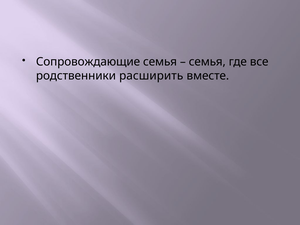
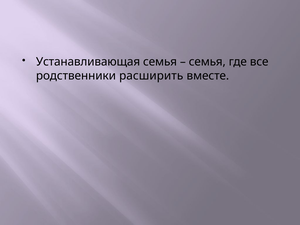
Сопровождающие: Сопровождающие -> Устанавливающая
